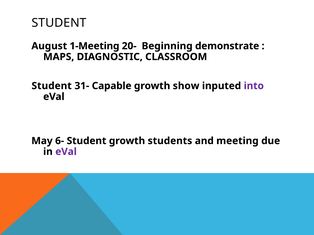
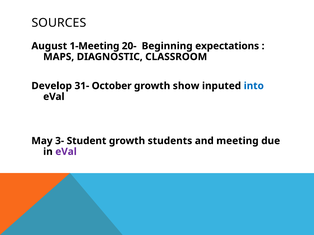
STUDENT at (59, 23): STUDENT -> SOURCES
demonstrate: demonstrate -> expectations
Student at (52, 86): Student -> Develop
Capable: Capable -> October
into colour: purple -> blue
6-: 6- -> 3-
